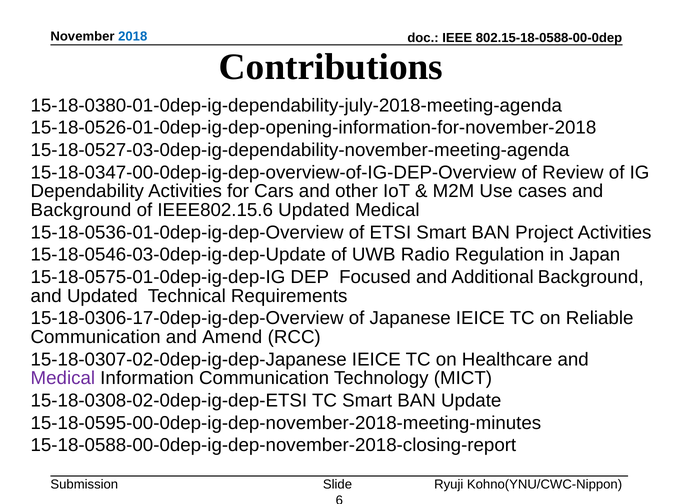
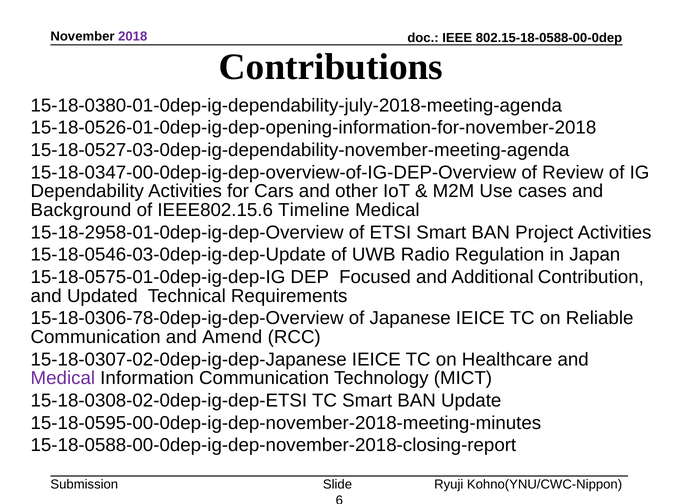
2018 colour: blue -> purple
IEEE802.15.6 Updated: Updated -> Timeline
15-18-0536-01-0dep-ig-dep-Overview: 15-18-0536-01-0dep-ig-dep-Overview -> 15-18-2958-01-0dep-ig-dep-Overview
Additional Background: Background -> Contribution
15-18-0306-17-0dep-ig-dep-Overview: 15-18-0306-17-0dep-ig-dep-Overview -> 15-18-0306-78-0dep-ig-dep-Overview
